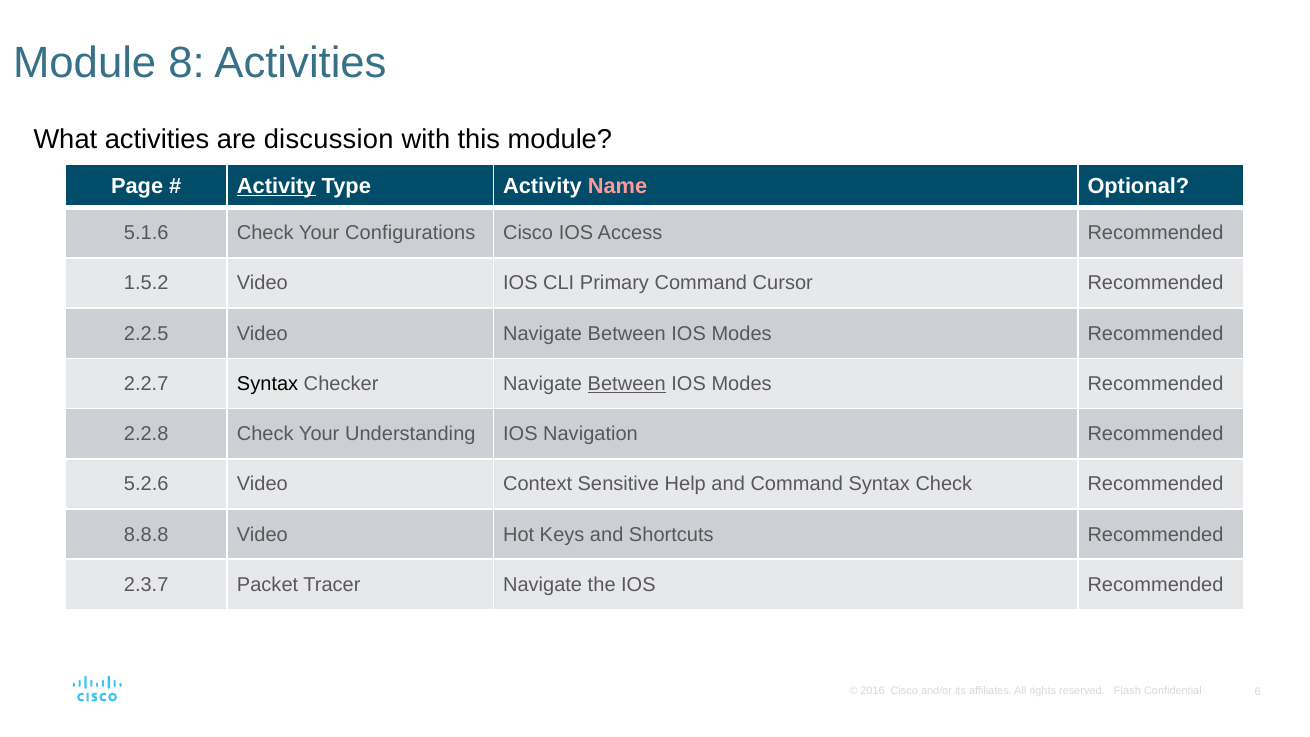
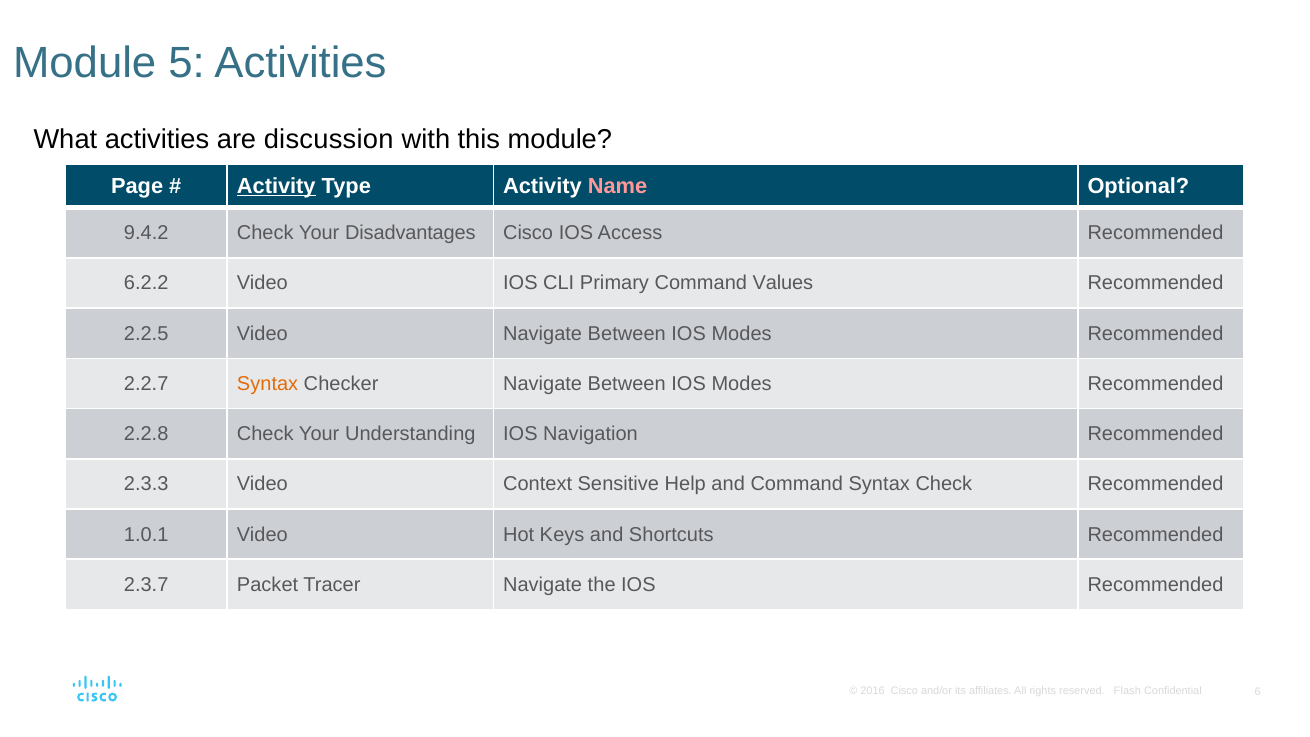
8: 8 -> 5
5.1.6: 5.1.6 -> 9.4.2
Configurations: Configurations -> Disadvantages
1.5.2: 1.5.2 -> 6.2.2
Cursor: Cursor -> Values
Syntax at (268, 384) colour: black -> orange
Between at (627, 384) underline: present -> none
5.2.6: 5.2.6 -> 2.3.3
8.8.8: 8.8.8 -> 1.0.1
